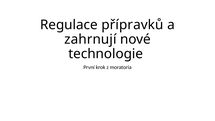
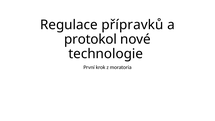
zahrnují: zahrnují -> protokol
